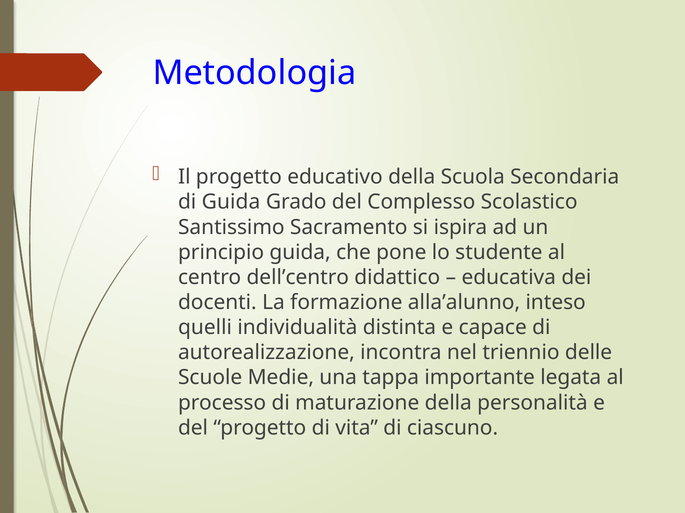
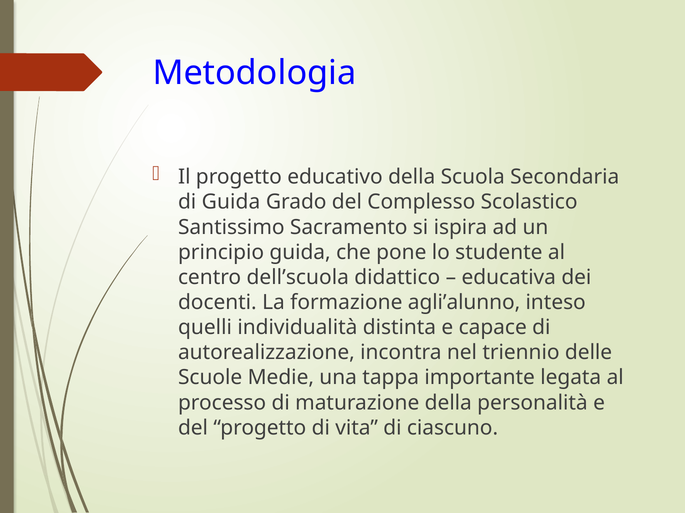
dell’centro: dell’centro -> dell’scuola
alla’alunno: alla’alunno -> agli’alunno
